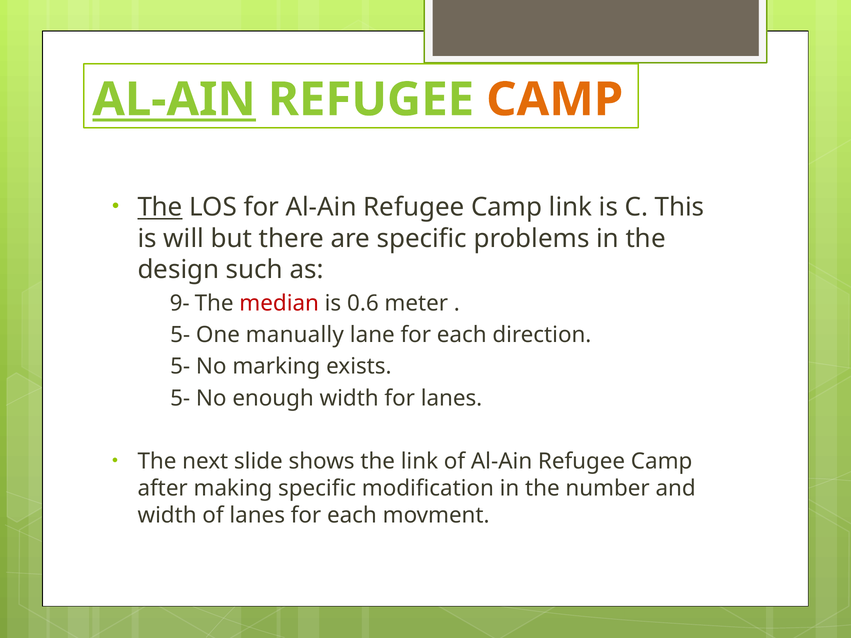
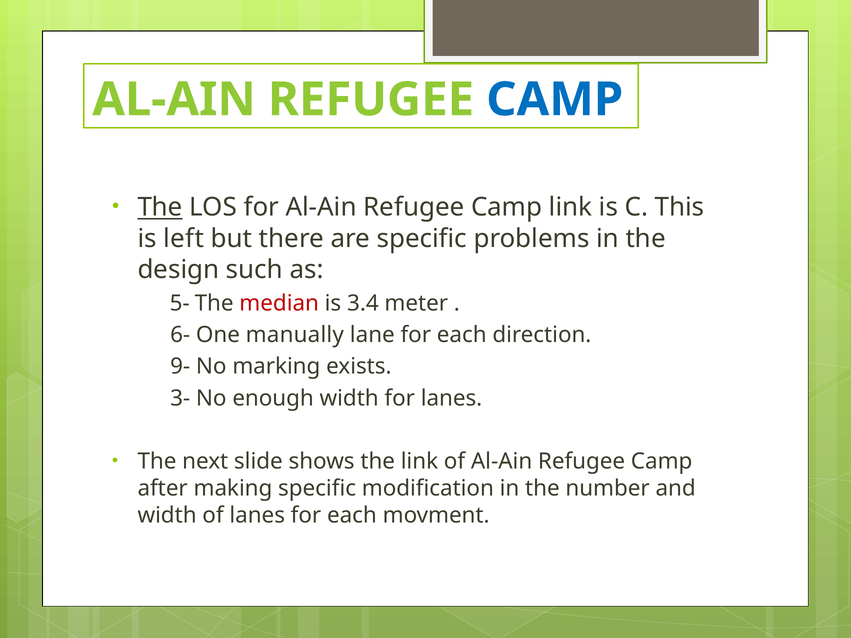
AL-AIN at (174, 100) underline: present -> none
CAMP at (555, 100) colour: orange -> blue
will: will -> left
9-: 9- -> 5-
0.6: 0.6 -> 3.4
5- at (180, 335): 5- -> 6-
5- at (180, 367): 5- -> 9-
5- at (180, 398): 5- -> 3-
